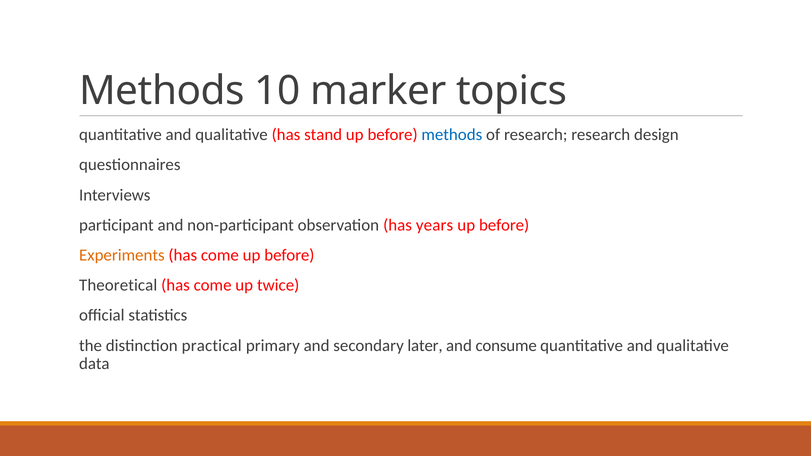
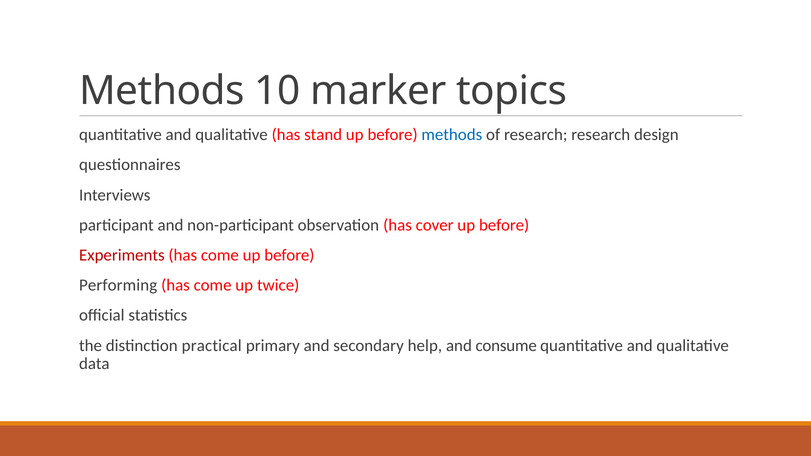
years: years -> cover
Experiments colour: orange -> red
Theoretical: Theoretical -> Performing
later: later -> help
